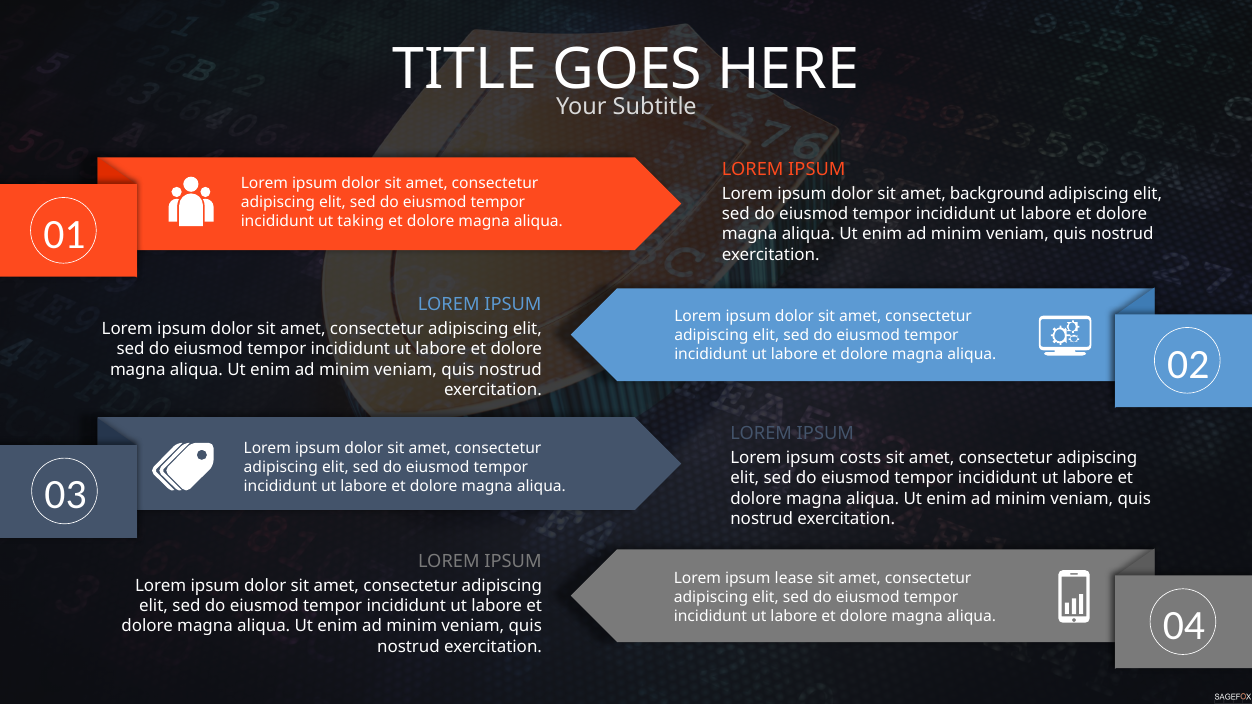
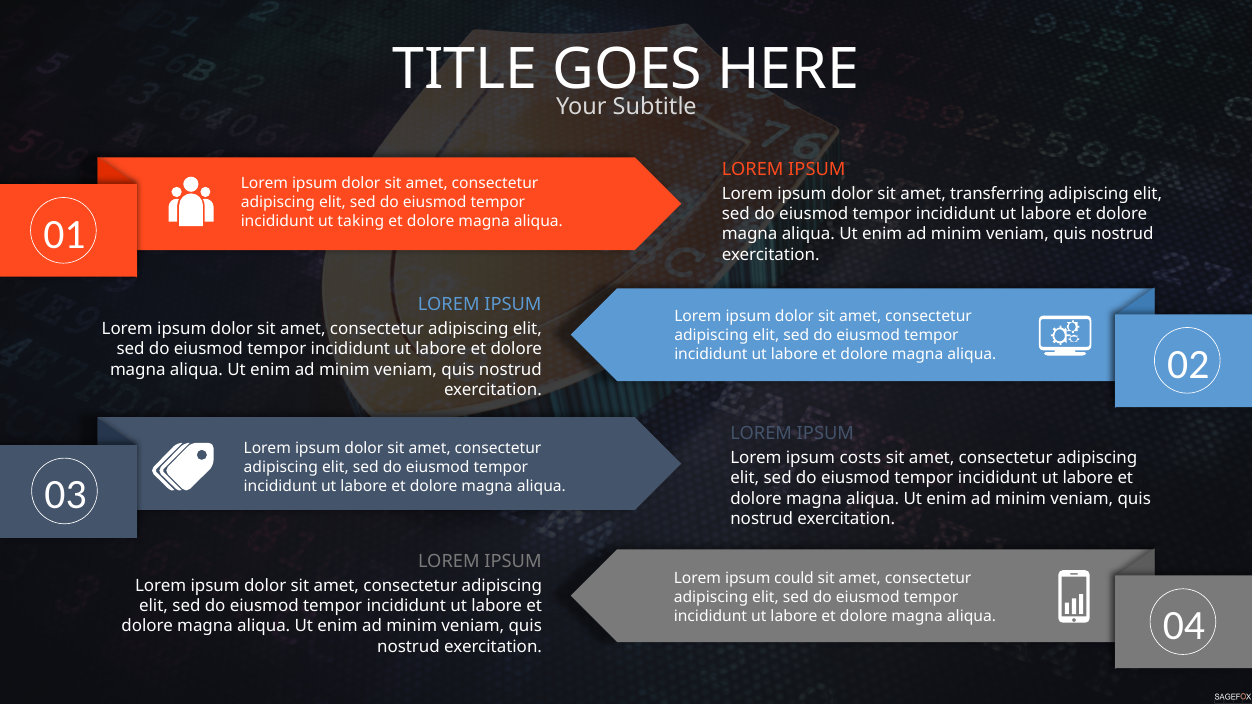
background: background -> transferring
lease: lease -> could
